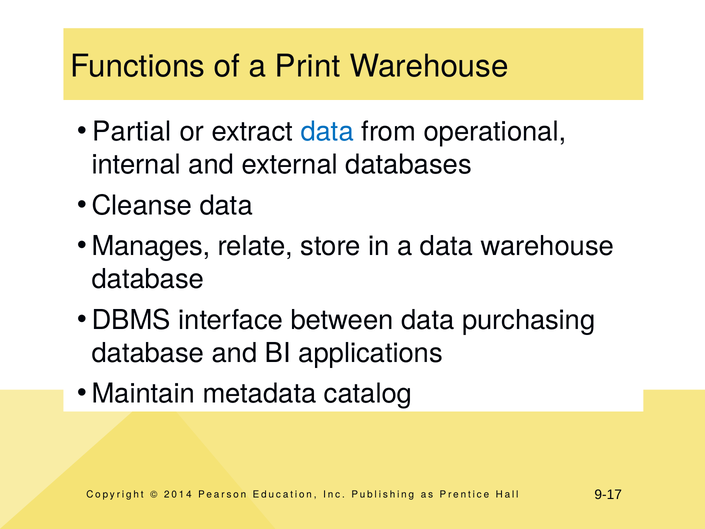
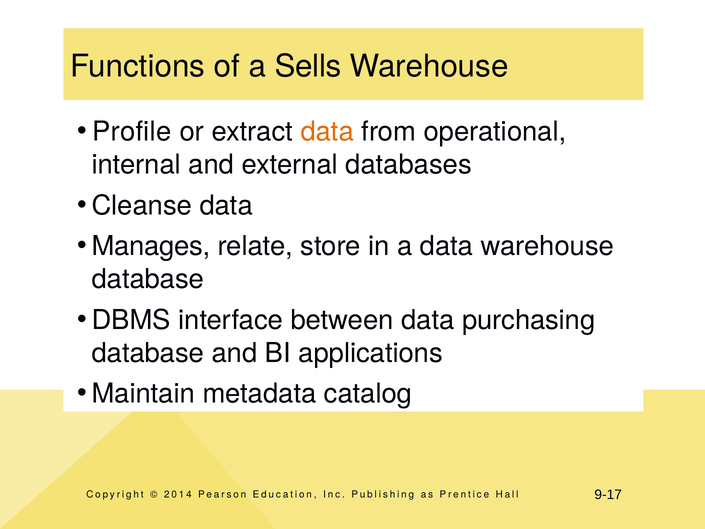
Print: Print -> Sells
Partial: Partial -> Profile
data at (327, 132) colour: blue -> orange
